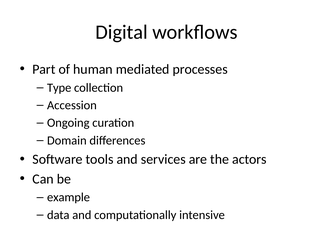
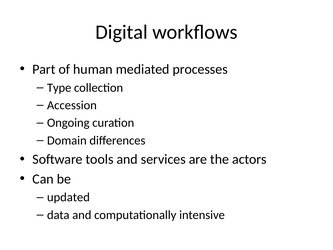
example: example -> updated
